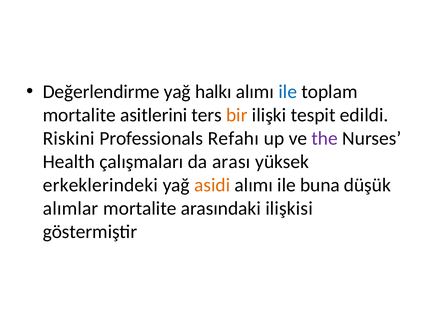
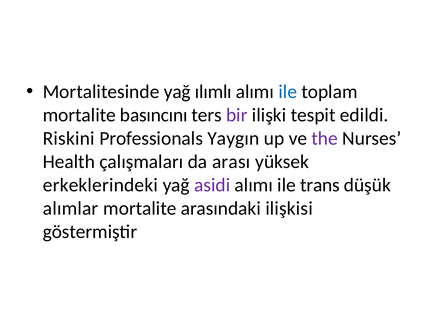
Değerlendirme: Değerlendirme -> Mortalitesinde
halkı: halkı -> ılımlı
asitlerini: asitlerini -> basıncını
bir colour: orange -> purple
Refahı: Refahı -> Yaygın
asidi colour: orange -> purple
buna: buna -> trans
